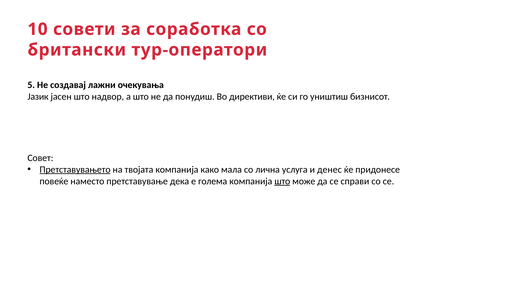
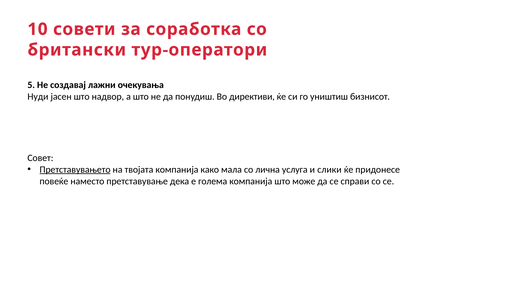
Јазик: Јазик -> Нуди
денес: денес -> слики
што at (282, 181) underline: present -> none
